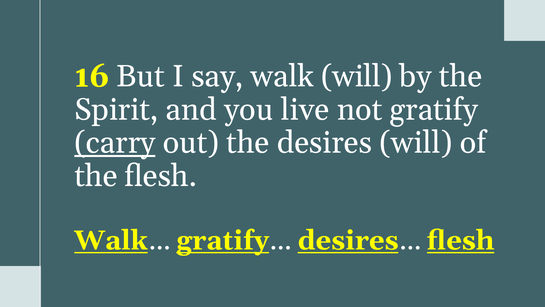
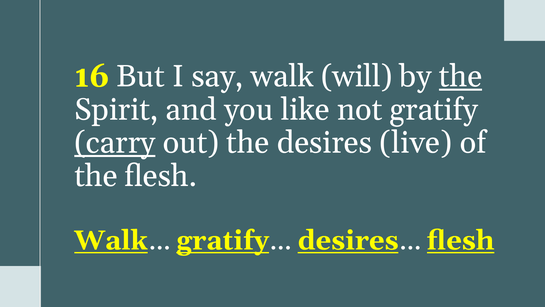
the at (461, 76) underline: none -> present
live: live -> like
desires will: will -> live
